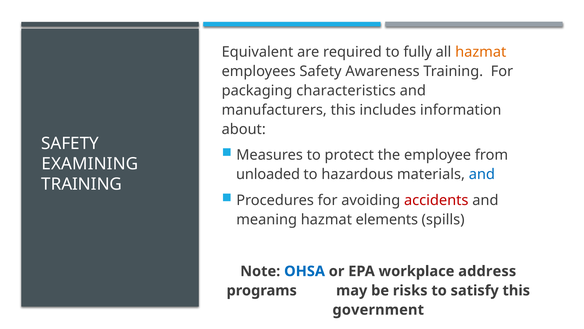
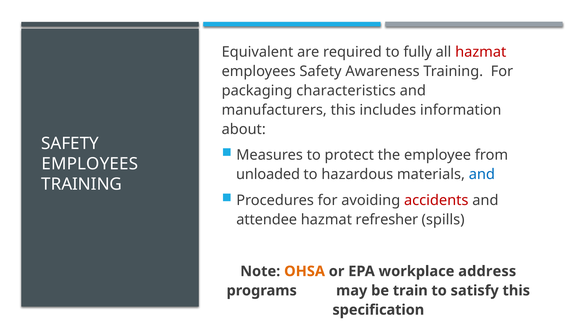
hazmat at (481, 52) colour: orange -> red
EXAMINING at (90, 164): EXAMINING -> EMPLOYEES
meaning: meaning -> attendee
elements: elements -> refresher
OHSA colour: blue -> orange
risks: risks -> train
government: government -> specification
